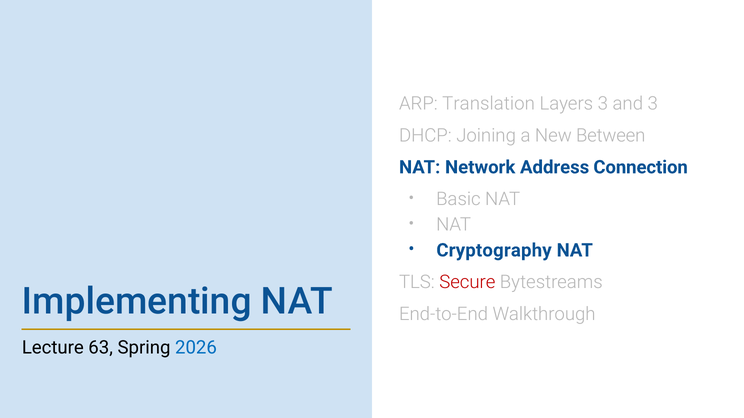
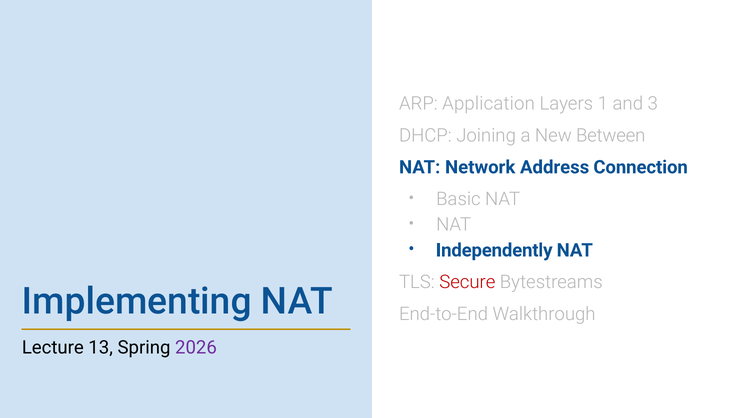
Translation: Translation -> Application
Layers 3: 3 -> 1
Cryptography: Cryptography -> Independently
63: 63 -> 13
2026 colour: blue -> purple
